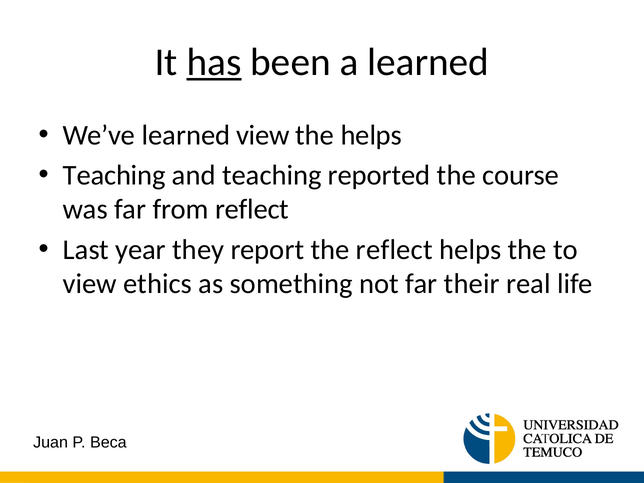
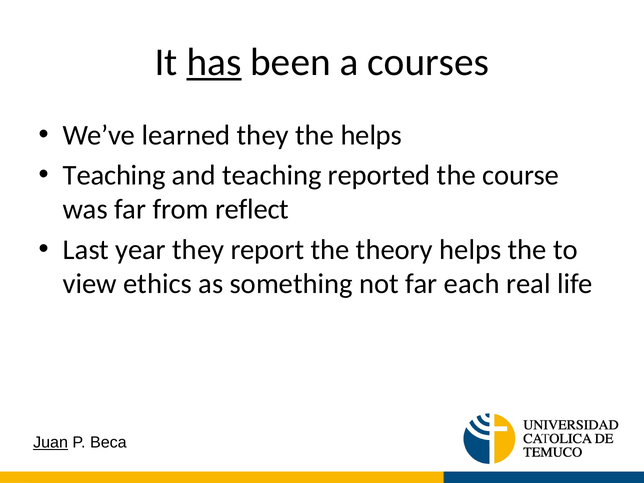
a learned: learned -> courses
learned view: view -> they
the reflect: reflect -> theory
their: their -> each
Juan underline: none -> present
